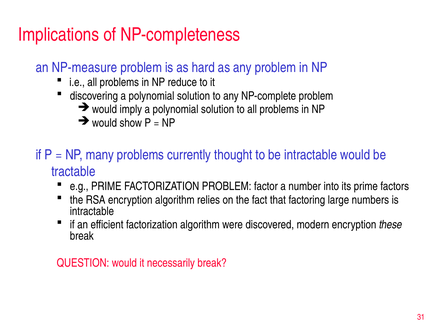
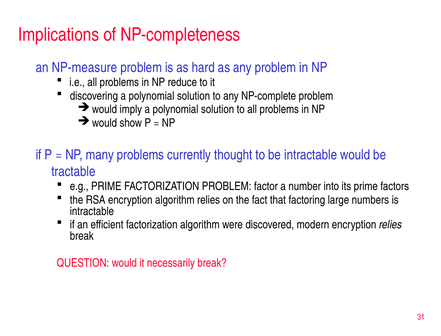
encryption these: these -> relies
